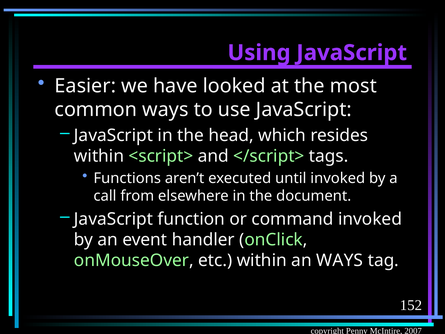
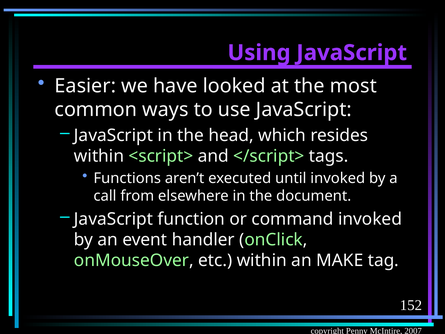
an WAYS: WAYS -> MAKE
